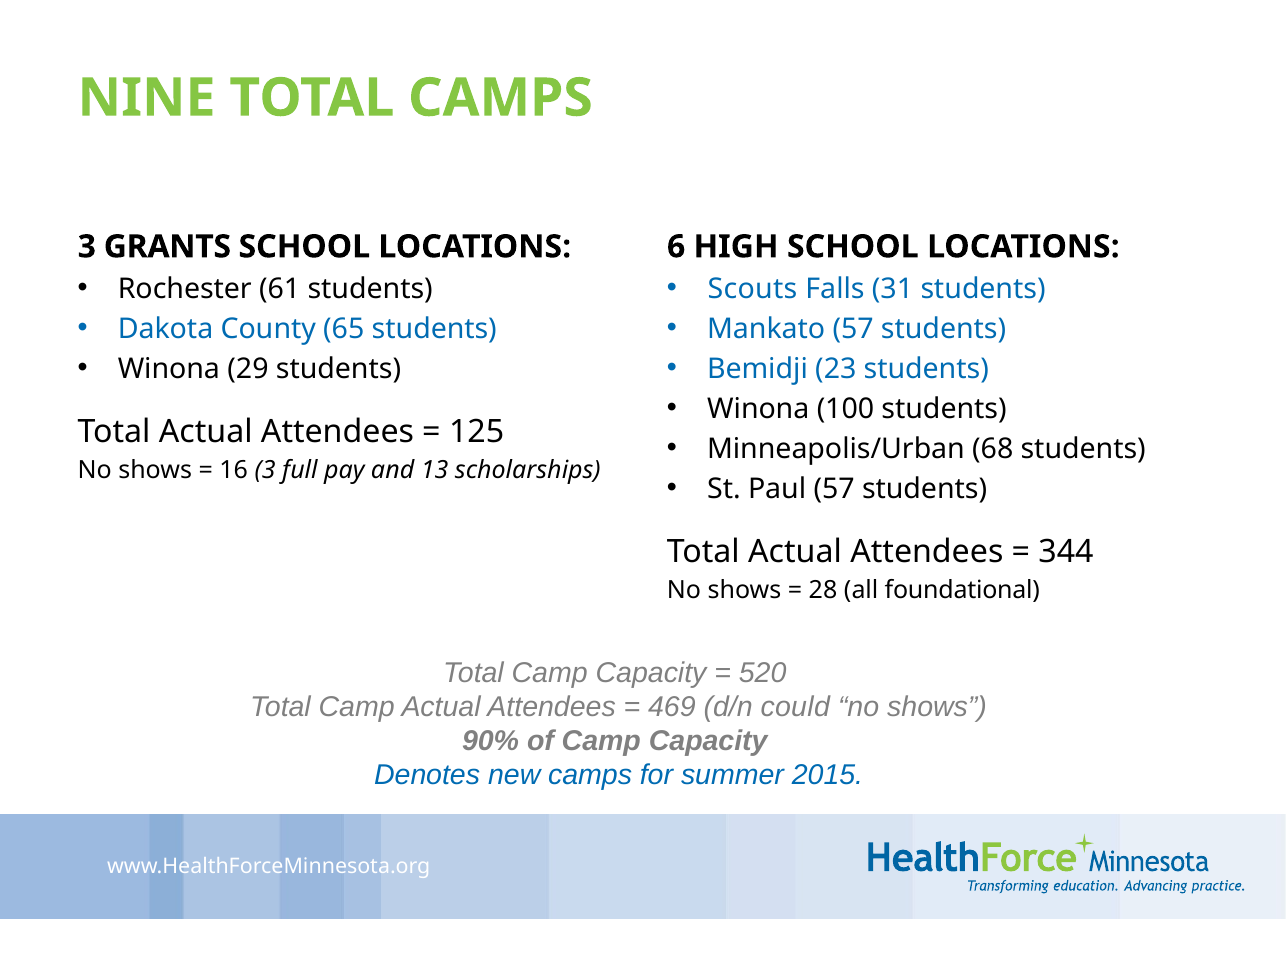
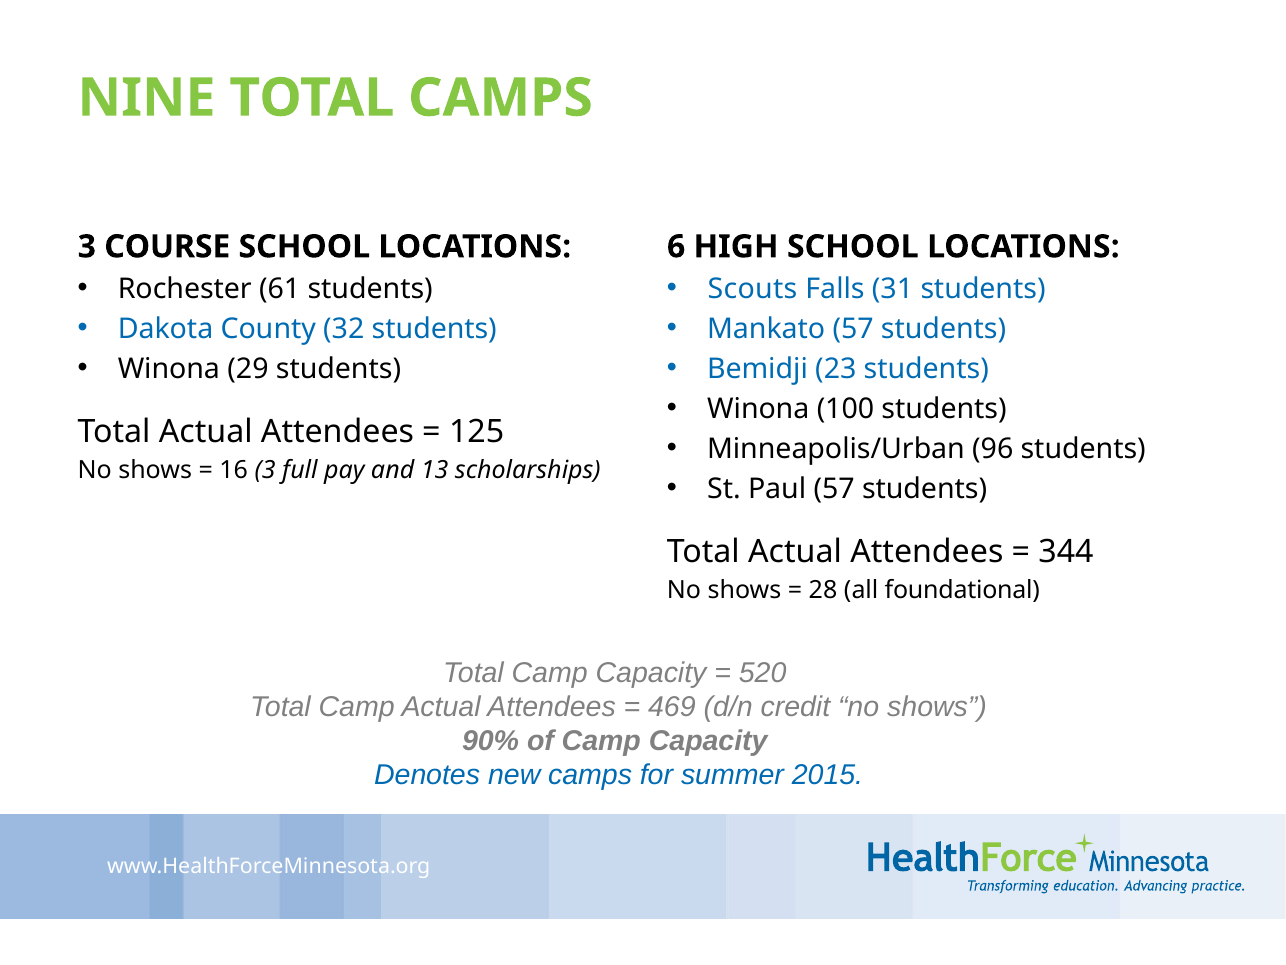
GRANTS: GRANTS -> COURSE
65: 65 -> 32
68: 68 -> 96
could: could -> credit
